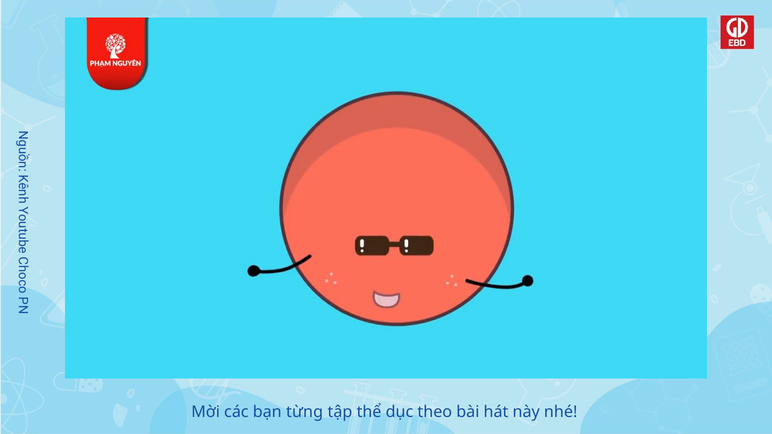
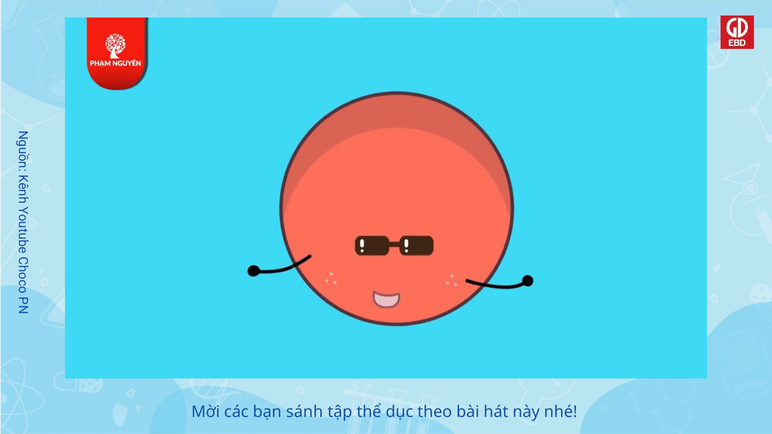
từng: từng -> sánh
